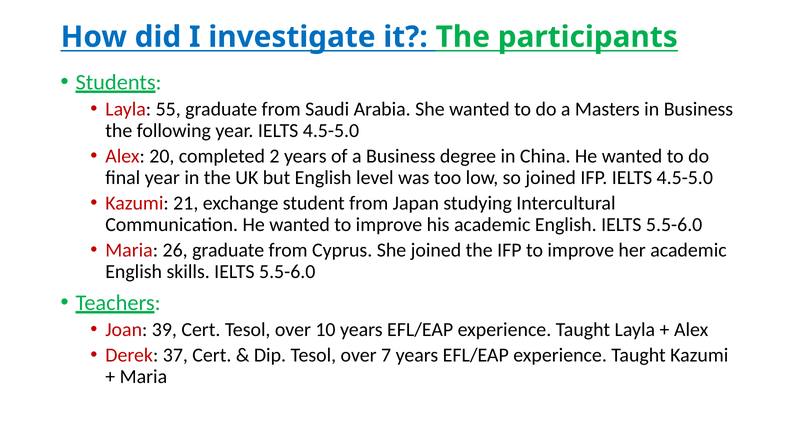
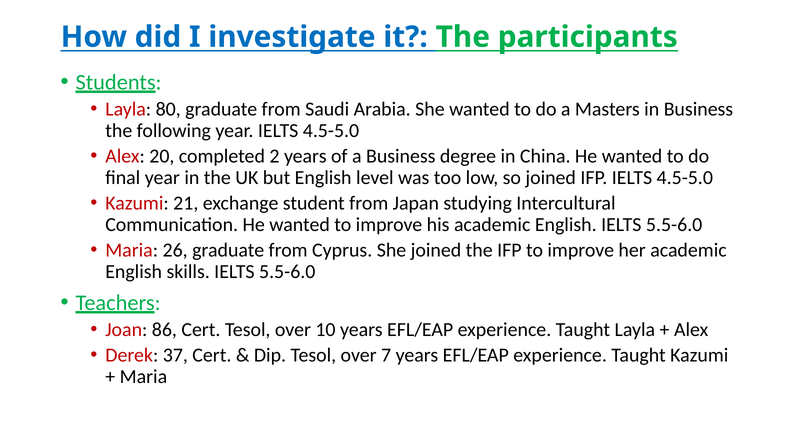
55: 55 -> 80
39: 39 -> 86
